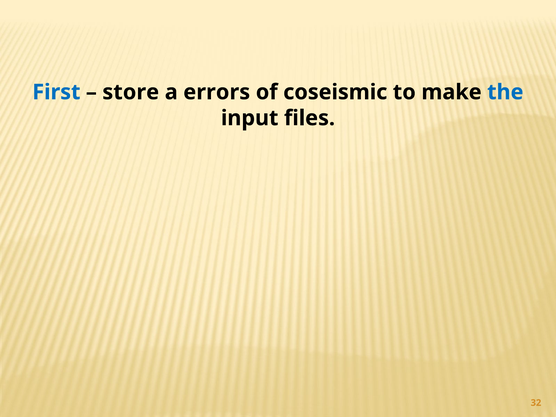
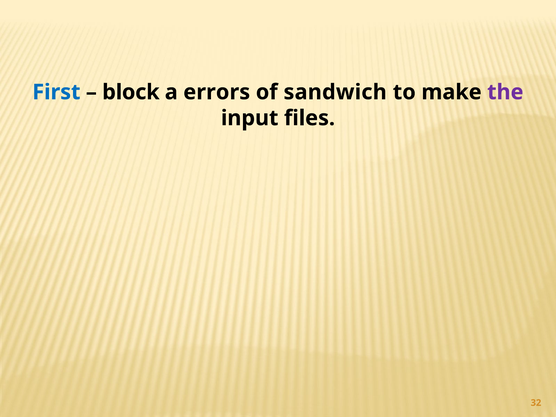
store: store -> block
coseismic: coseismic -> sandwich
the colour: blue -> purple
